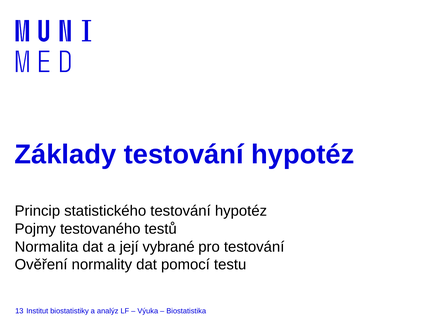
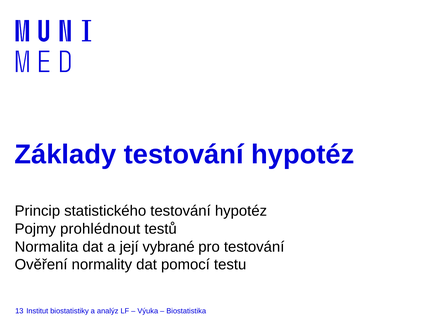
testovaného: testovaného -> prohlédnout
